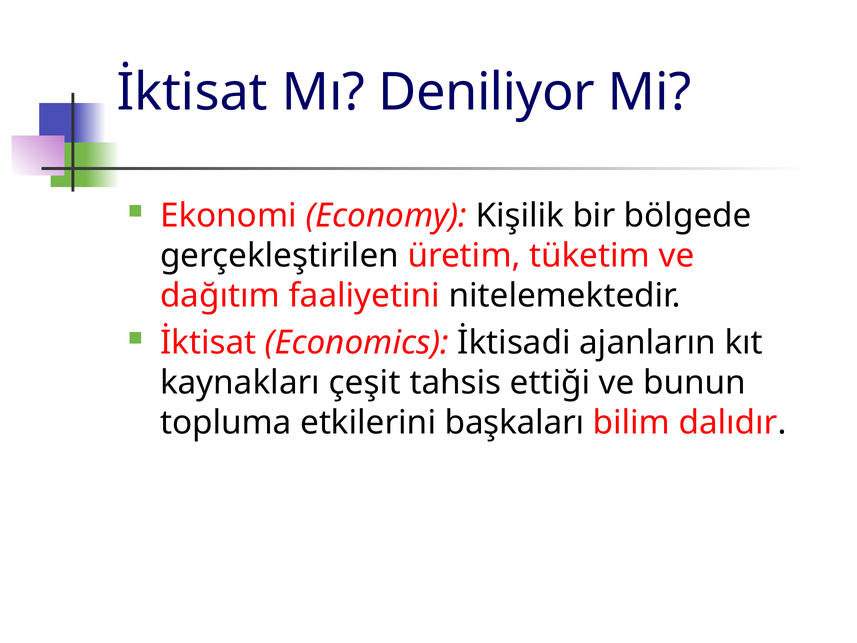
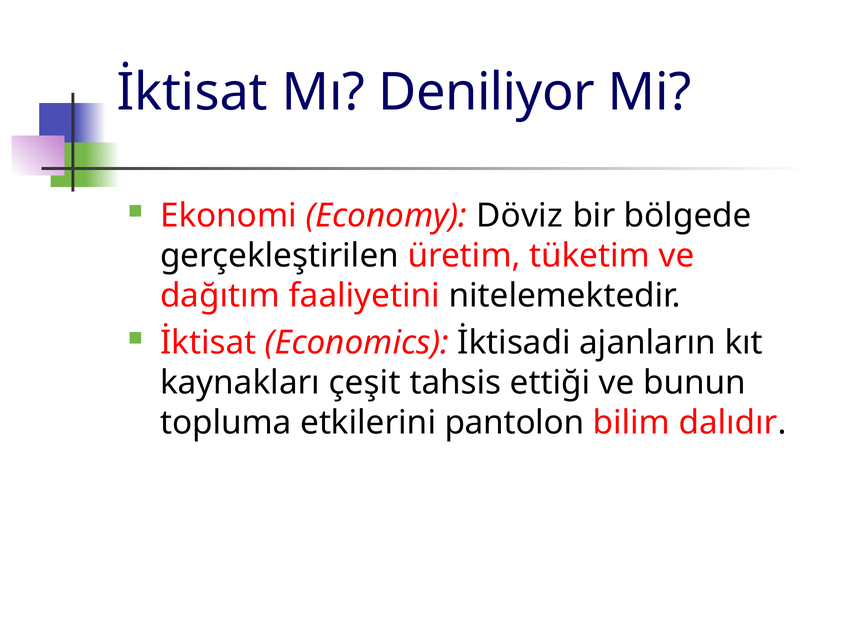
Kişilik: Kişilik -> Döviz
başkaları: başkaları -> pantolon
